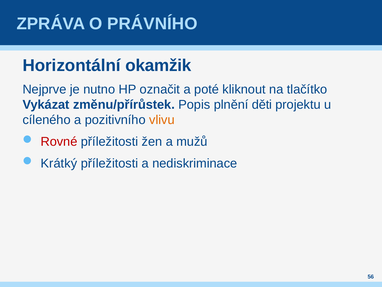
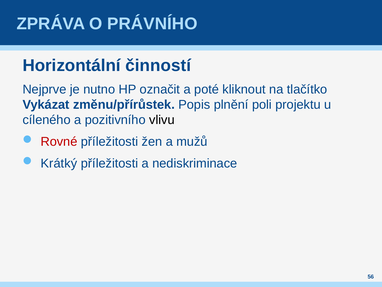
okamžik: okamžik -> činností
děti: děti -> poli
vlivu colour: orange -> black
